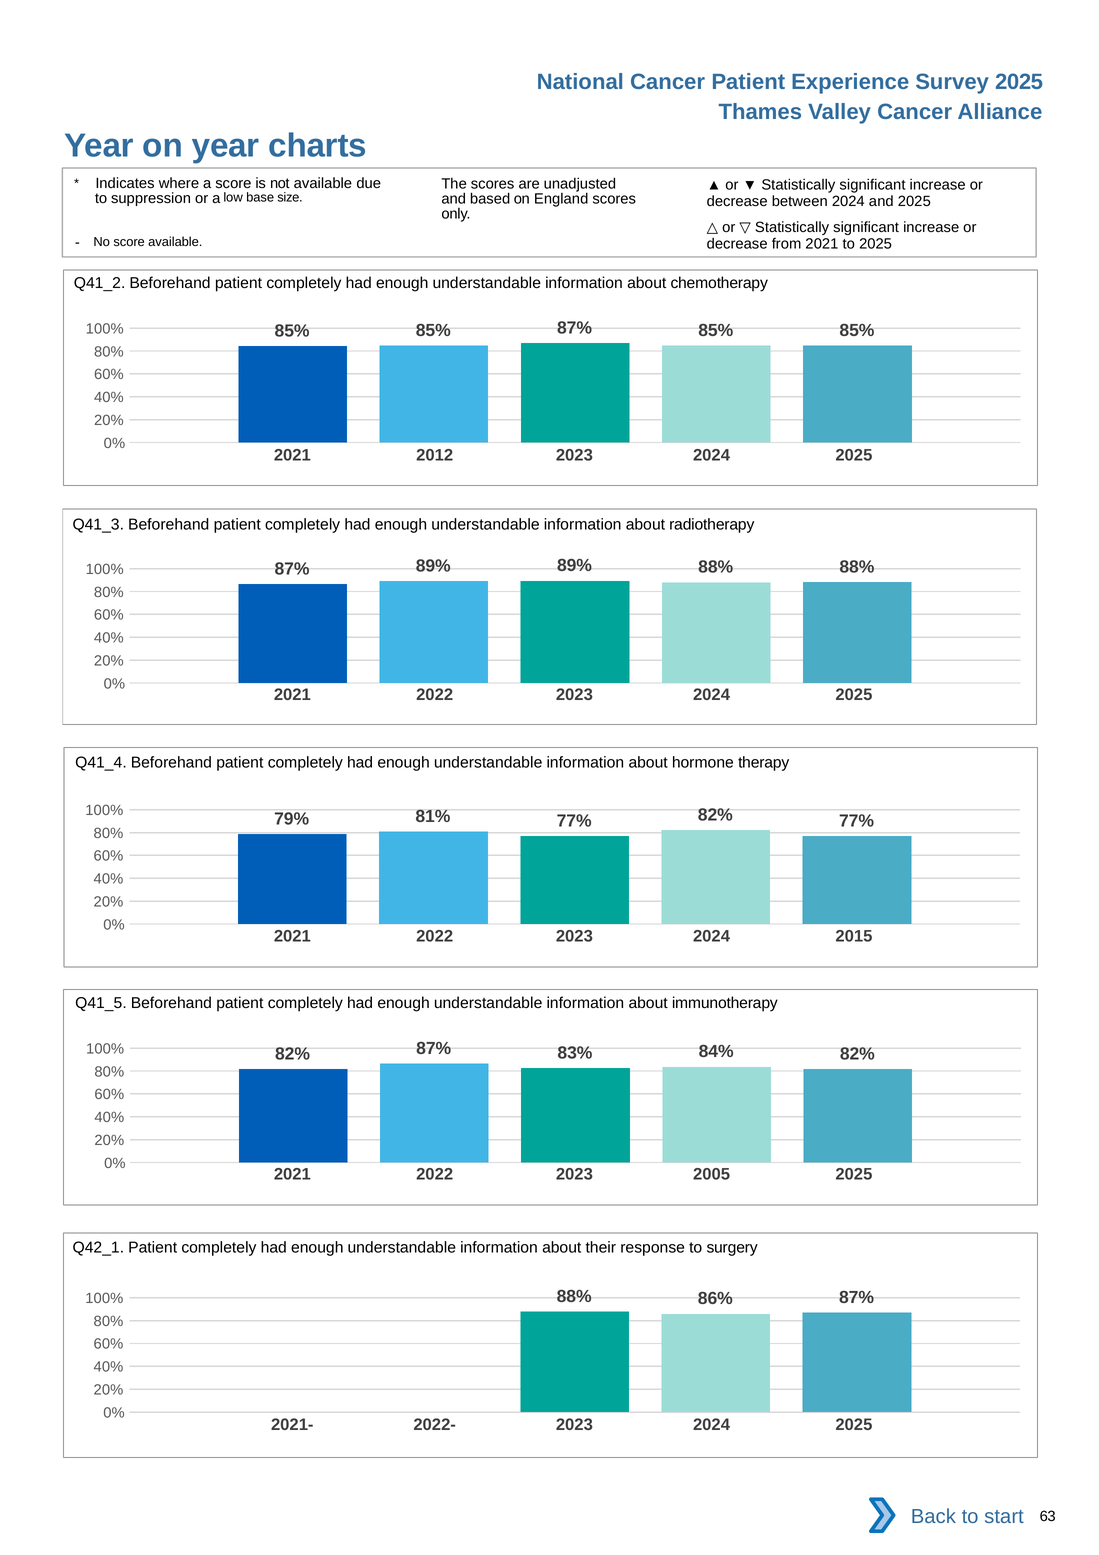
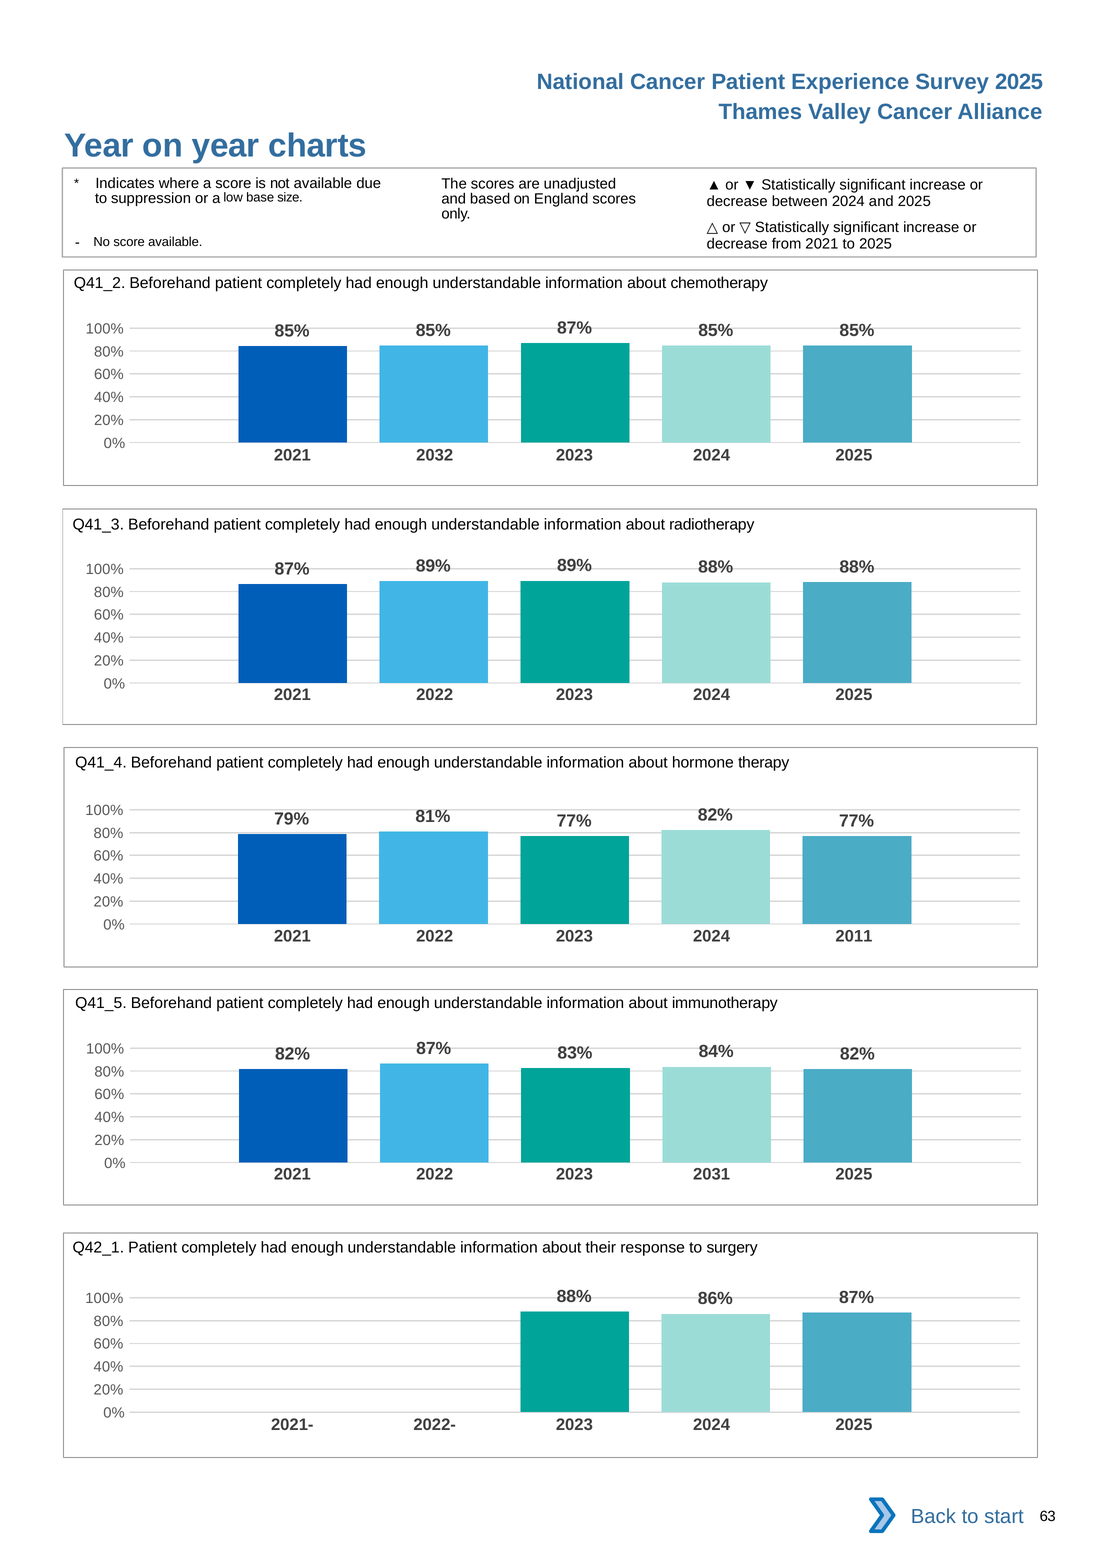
2012: 2012 -> 2032
2015: 2015 -> 2011
2005: 2005 -> 2031
